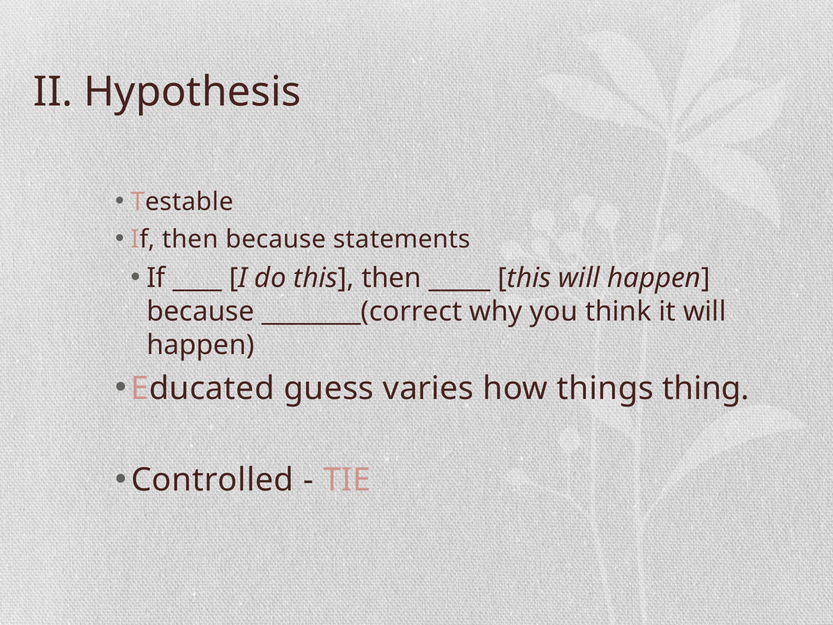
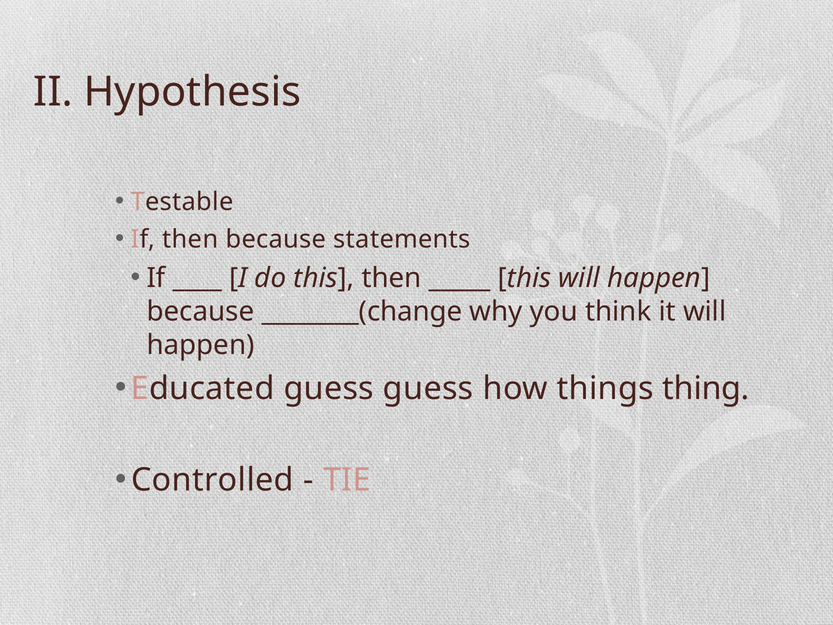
________(correct: ________(correct -> ________(change
guess varies: varies -> guess
